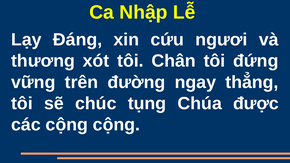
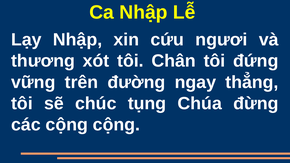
Lạy Đáng: Đáng -> Nhập
được: được -> đừng
